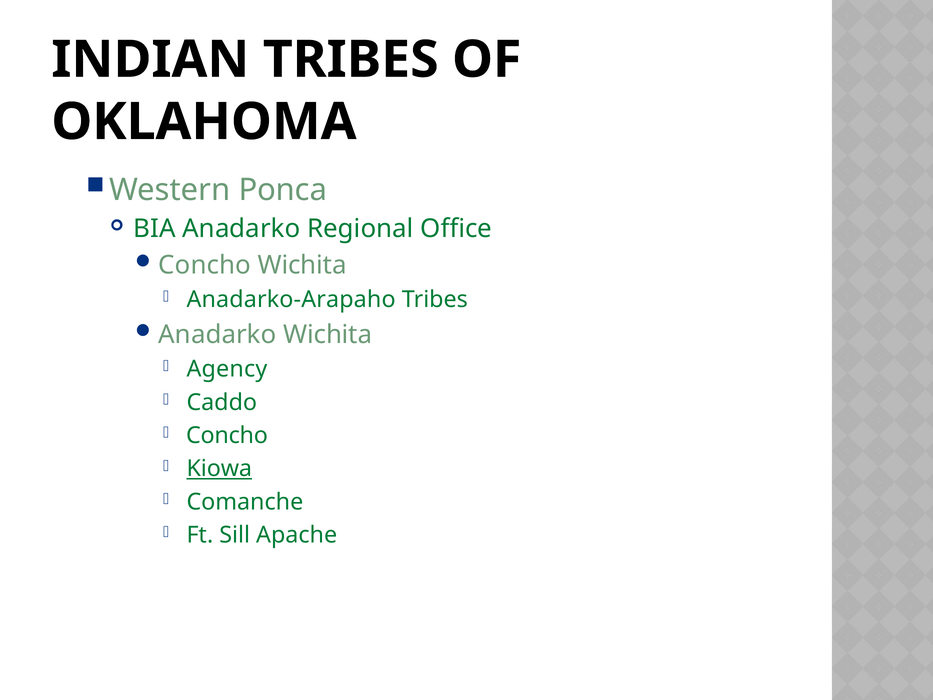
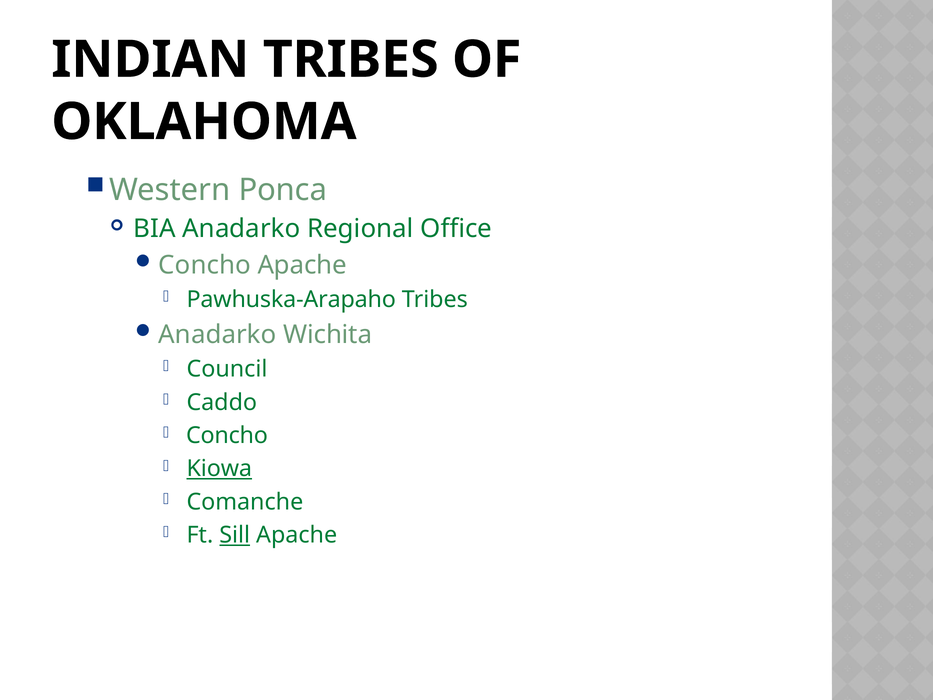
Concho Wichita: Wichita -> Apache
Anadarko-Arapaho: Anadarko-Arapaho -> Pawhuska-Arapaho
Agency: Agency -> Council
Sill underline: none -> present
